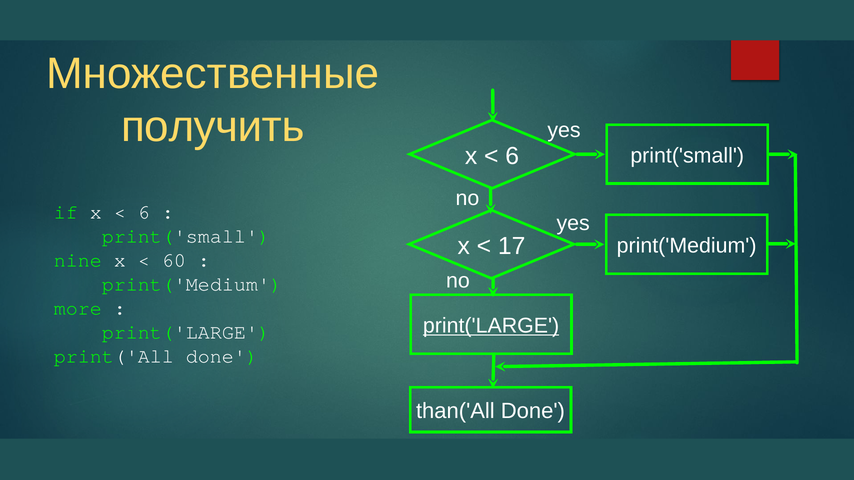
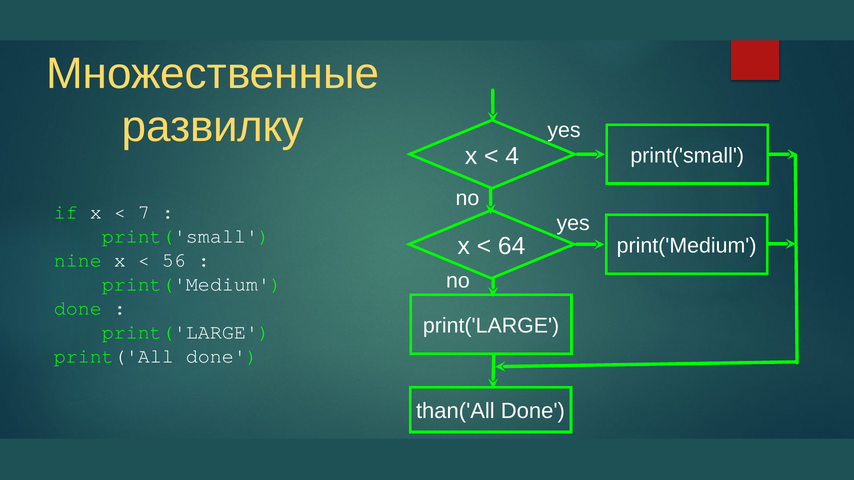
получить: получить -> развилку
6 at (512, 156): 6 -> 4
6 at (144, 213): 6 -> 7
17: 17 -> 64
60: 60 -> 56
more at (78, 309): more -> done
print('LARGE at (491, 326) underline: present -> none
